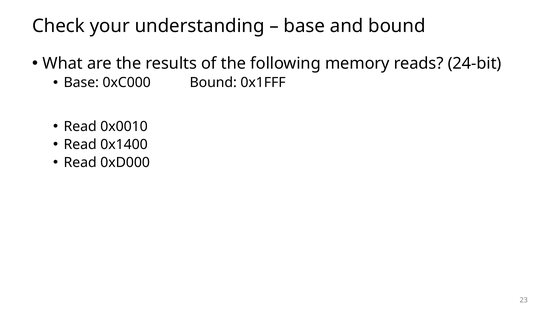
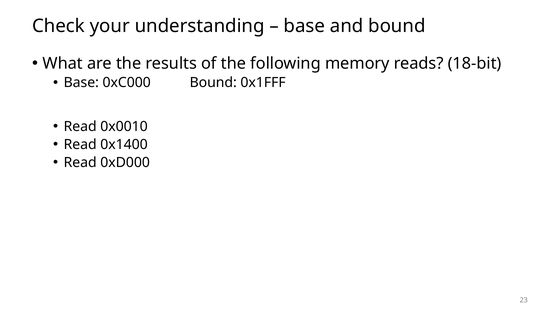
24-bit: 24-bit -> 18-bit
